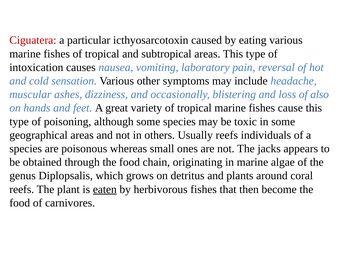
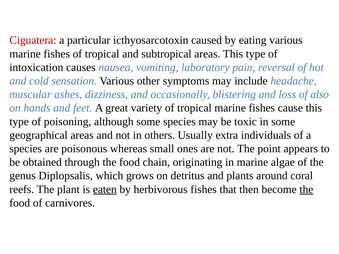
Usually reefs: reefs -> extra
jacks: jacks -> point
the at (306, 189) underline: none -> present
